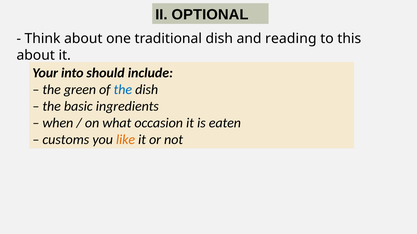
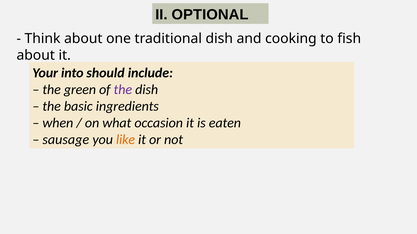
reading: reading -> cooking
this: this -> fish
the at (123, 90) colour: blue -> purple
customs: customs -> sausage
